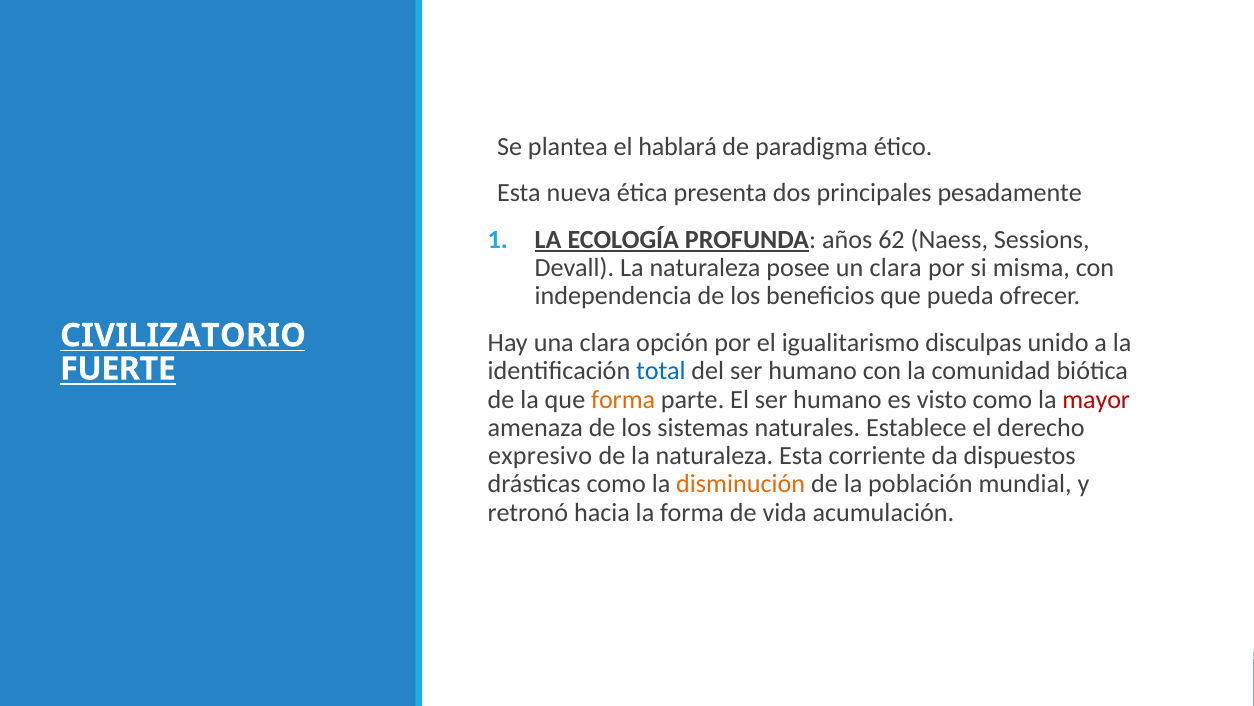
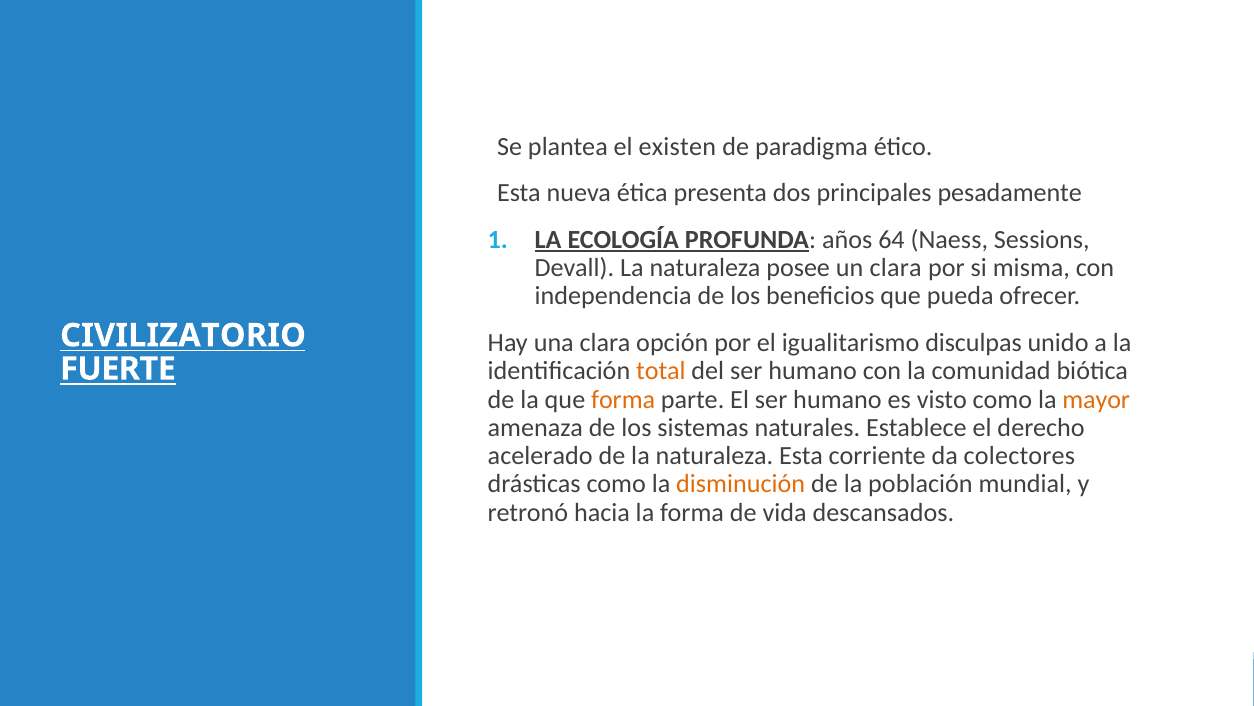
hablará: hablará -> existen
62: 62 -> 64
total colour: blue -> orange
mayor colour: red -> orange
expresivo: expresivo -> acelerado
dispuestos: dispuestos -> colectores
acumulación: acumulación -> descansados
